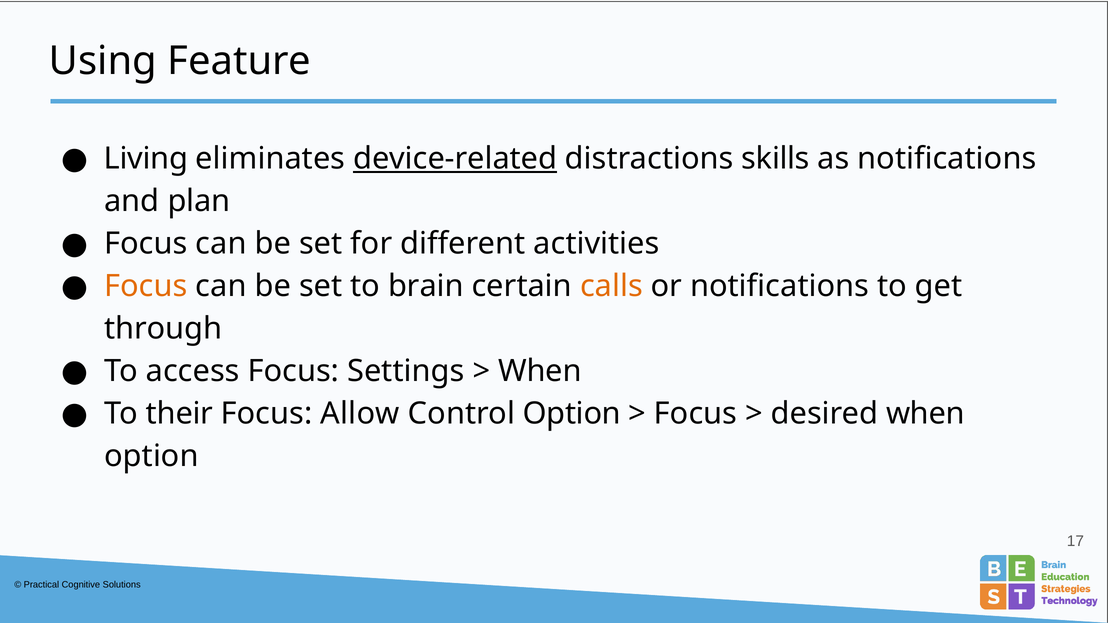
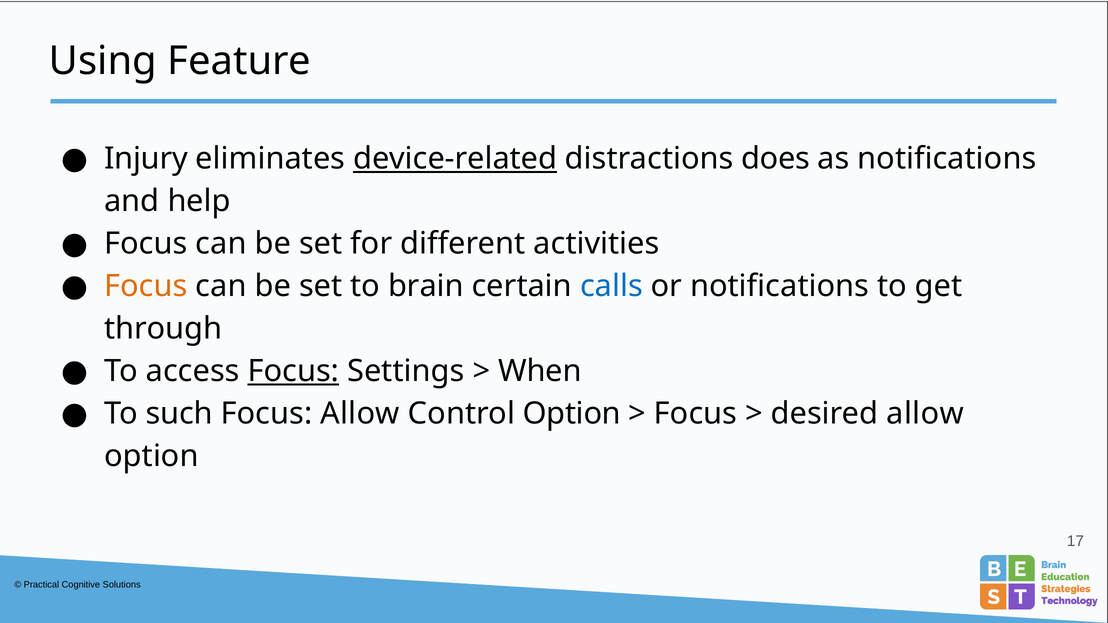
Living: Living -> Injury
skills: skills -> does
plan: plan -> help
calls colour: orange -> blue
Focus at (293, 371) underline: none -> present
their: their -> such
desired when: when -> allow
